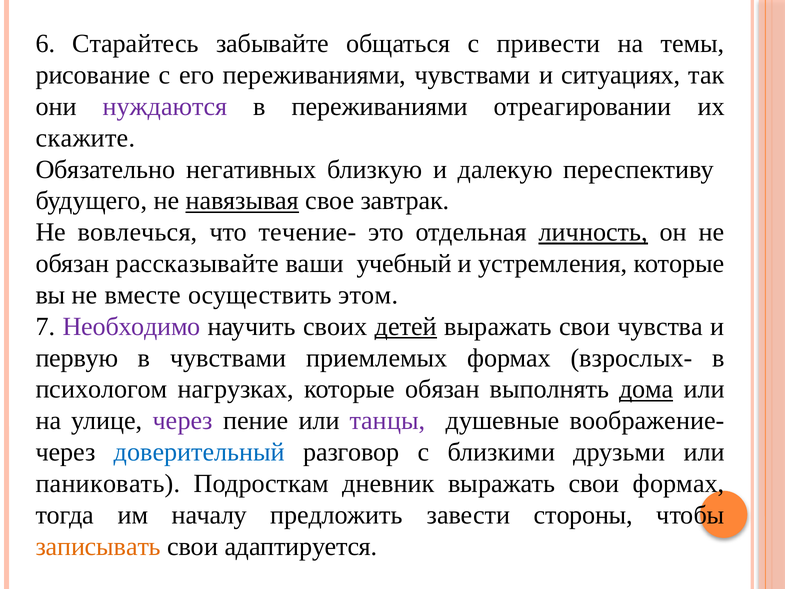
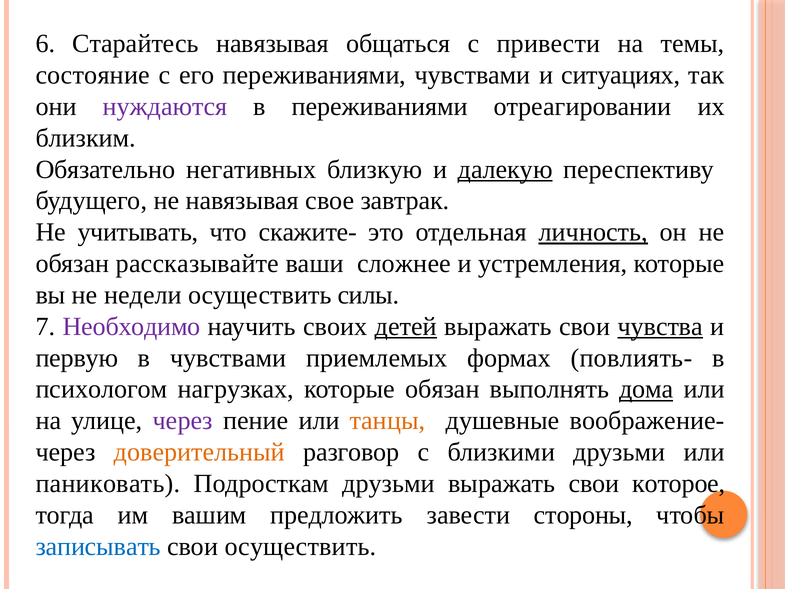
Старайтесь забывайте: забывайте -> навязывая
рисование: рисование -> состояние
скажите: скажите -> близким
далекую underline: none -> present
навязывая at (242, 201) underline: present -> none
вовлечься: вовлечься -> учитывать
течение-: течение- -> скажите-
учебный: учебный -> сложнее
вместе: вместе -> недели
этом: этом -> силы
чувства underline: none -> present
взрослых-: взрослых- -> повлиять-
танцы colour: purple -> orange
доверительный colour: blue -> orange
Подросткам дневник: дневник -> друзьми
свои формах: формах -> которое
началу: началу -> вашим
записывать colour: orange -> blue
свои адаптируется: адаптируется -> осуществить
